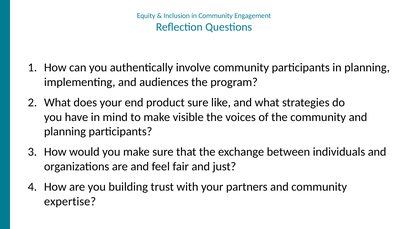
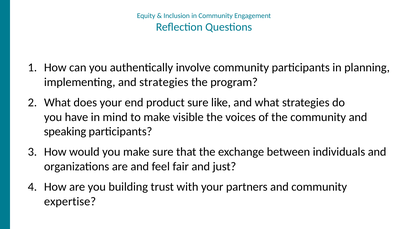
and audiences: audiences -> strategies
planning at (65, 132): planning -> speaking
